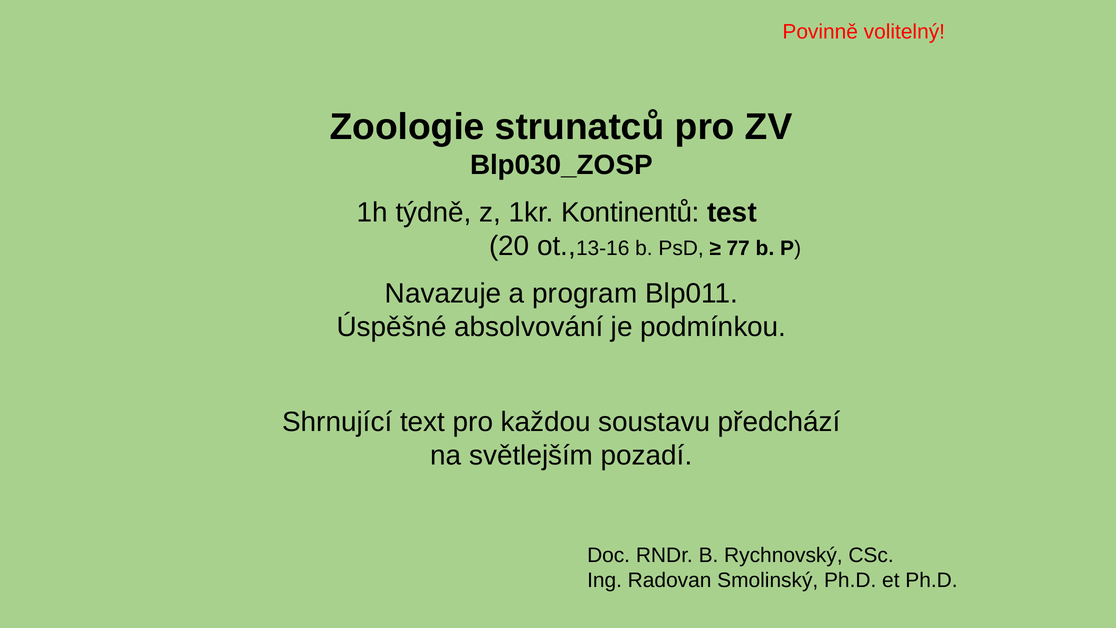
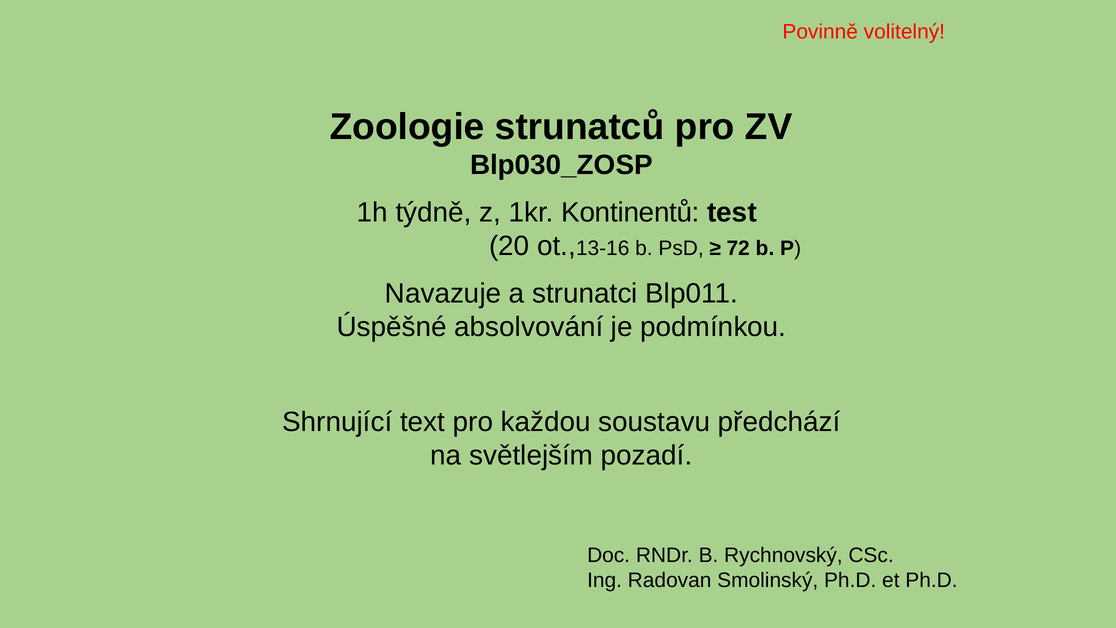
77: 77 -> 72
program: program -> strunatci
